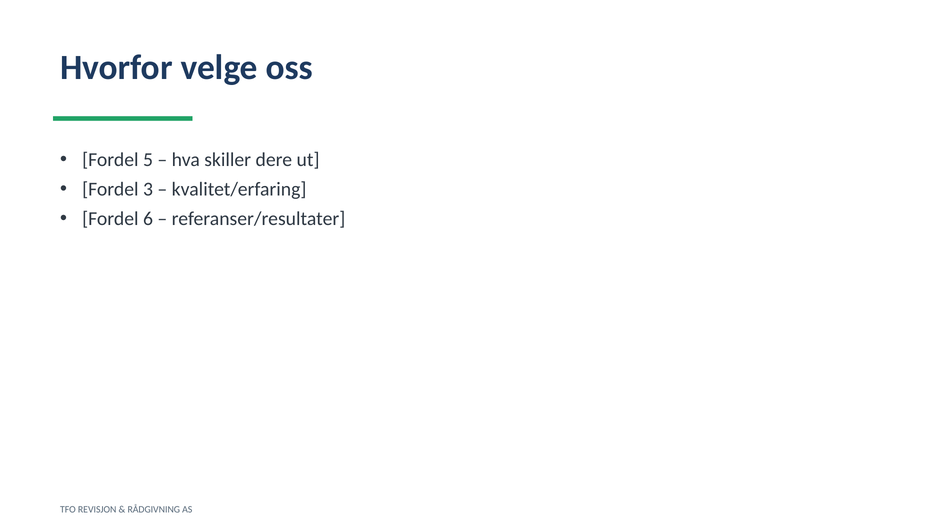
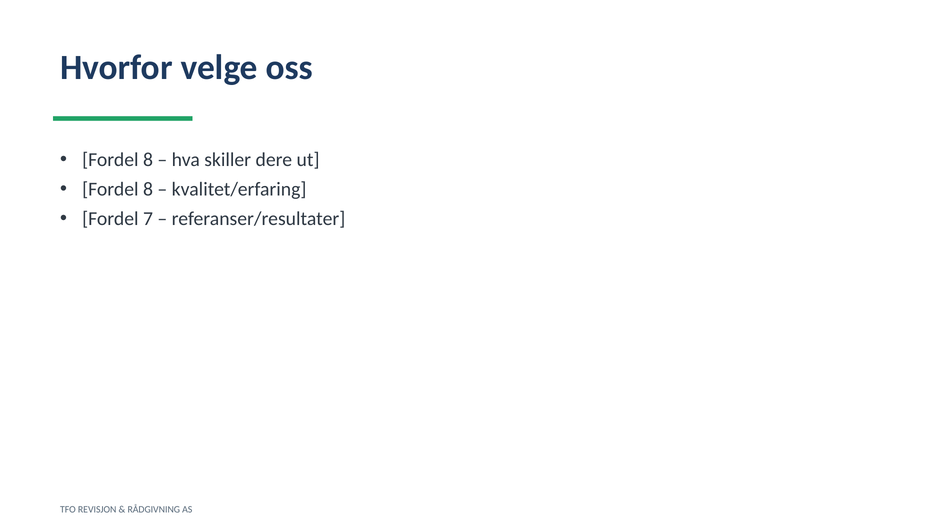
5 at (148, 160): 5 -> 8
3 at (148, 189): 3 -> 8
6: 6 -> 7
